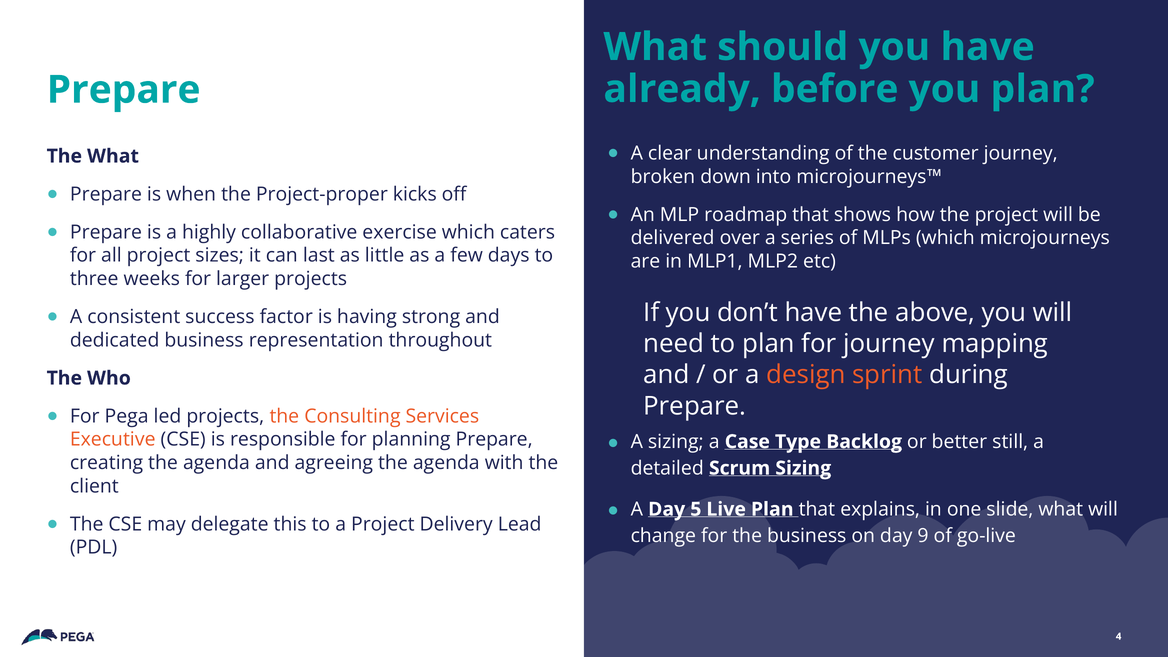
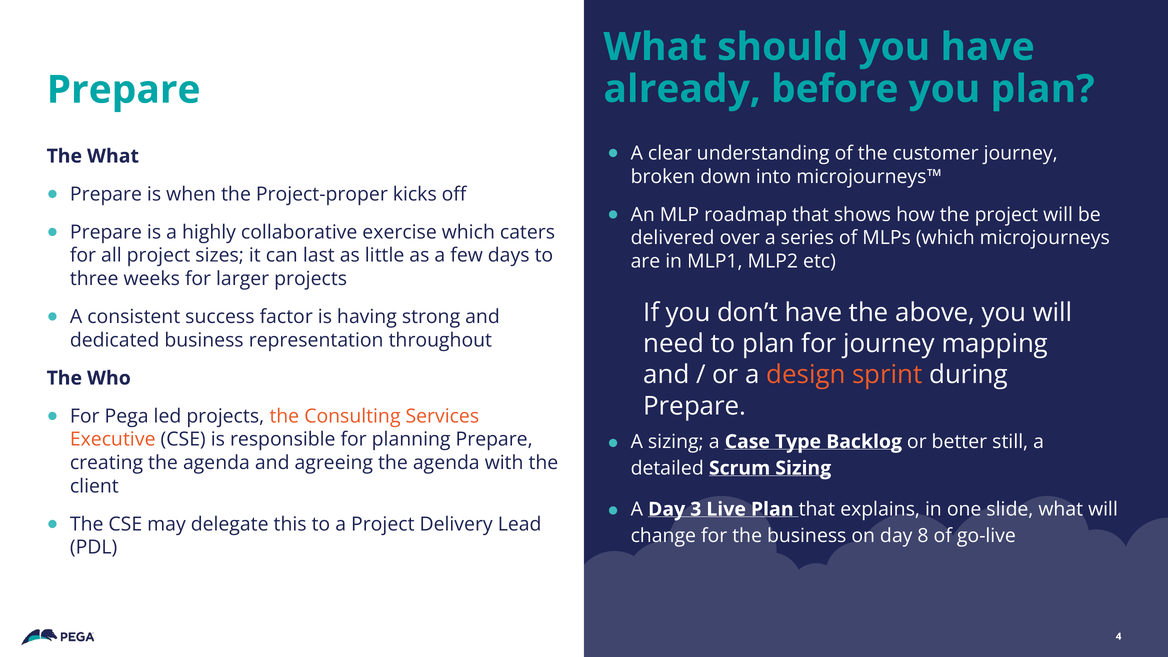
5: 5 -> 3
9: 9 -> 8
